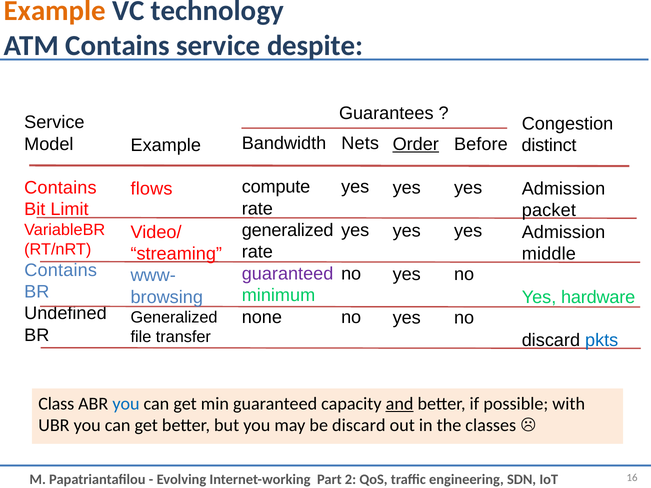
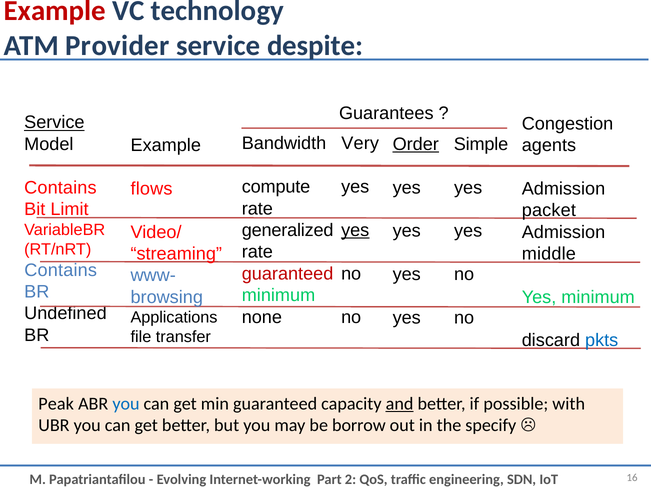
Example at (55, 11) colour: orange -> red
ATM Contains: Contains -> Provider
Service at (54, 123) underline: none -> present
Nets: Nets -> Very
Before: Before -> Simple
distinct: distinct -> agents
yes at (355, 230) underline: none -> present
guaranteed at (288, 274) colour: purple -> red
Yes hardware: hardware -> minimum
Generalized at (174, 318): Generalized -> Applications
Class: Class -> Peak
be discard: discard -> borrow
classes: classes -> specify
